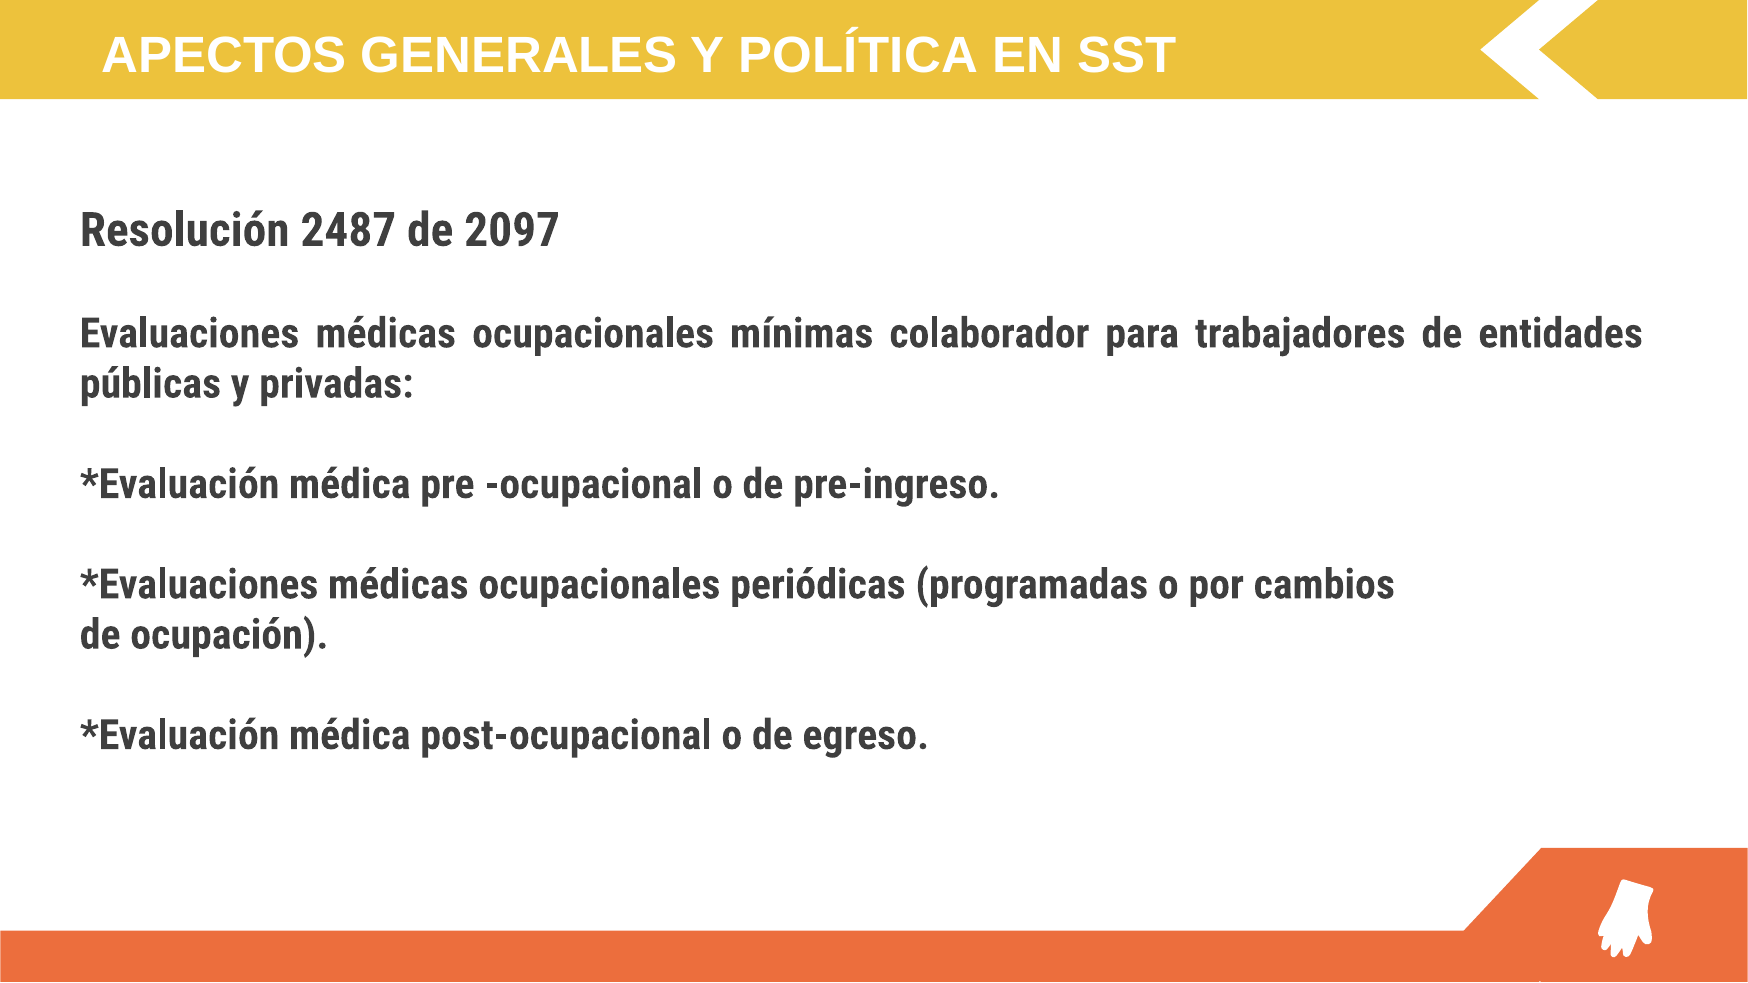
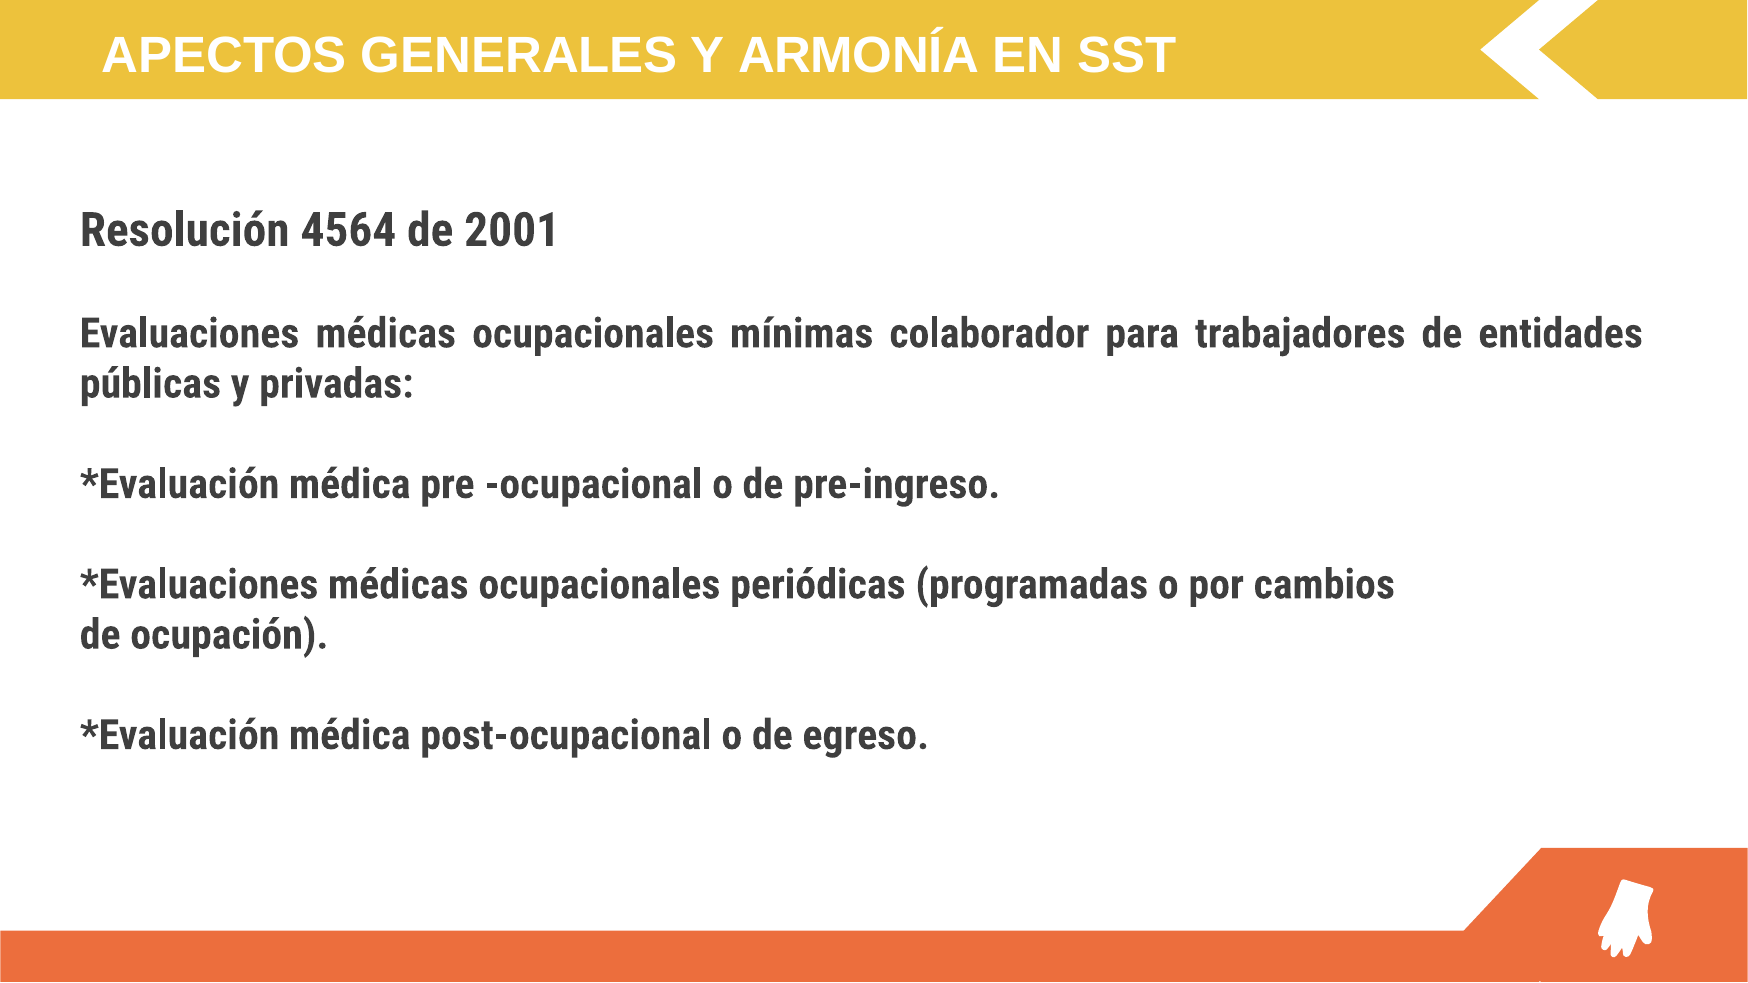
POLÍTICA: POLÍTICA -> ARMONÍA
2487: 2487 -> 4564
2097: 2097 -> 2001
